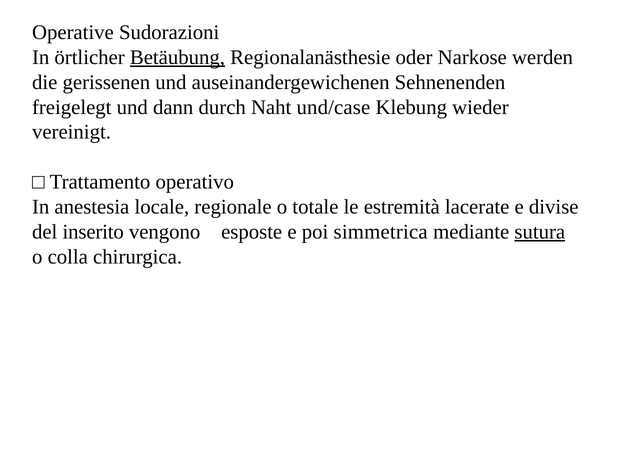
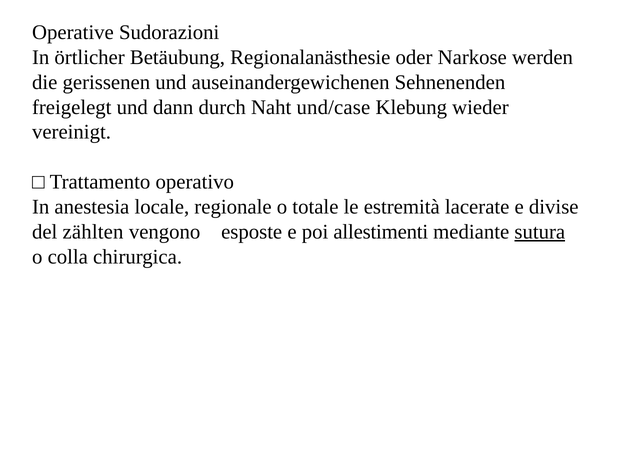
Betäubung underline: present -> none
inserito: inserito -> zählten
simmetrica: simmetrica -> allestimenti
